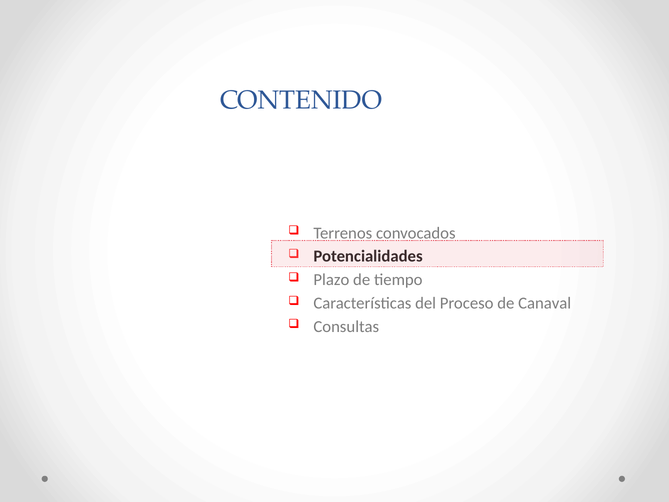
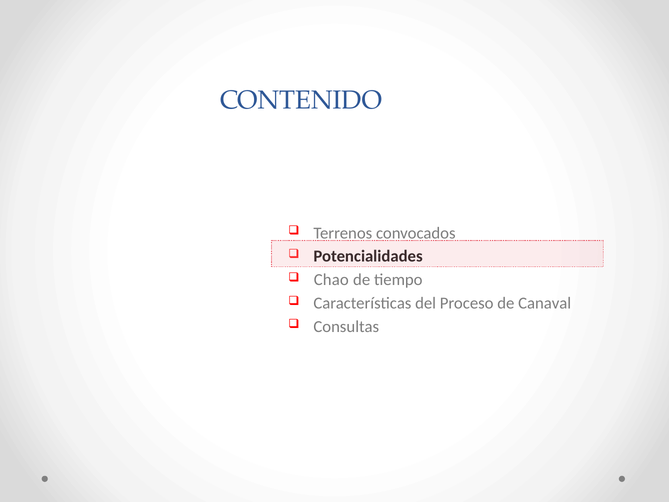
Plazo: Plazo -> Chao
